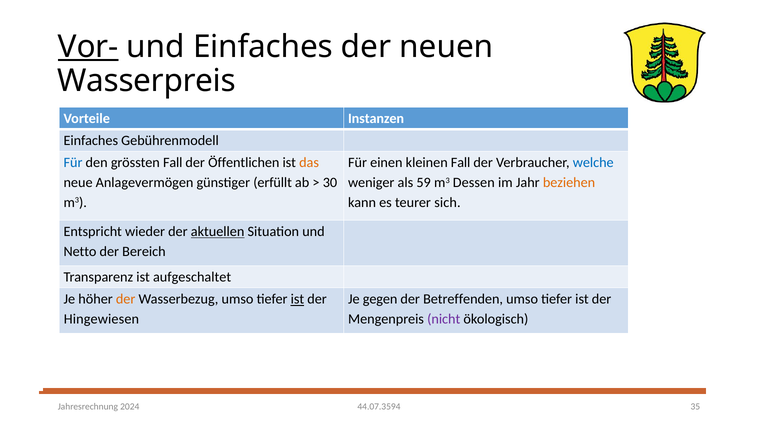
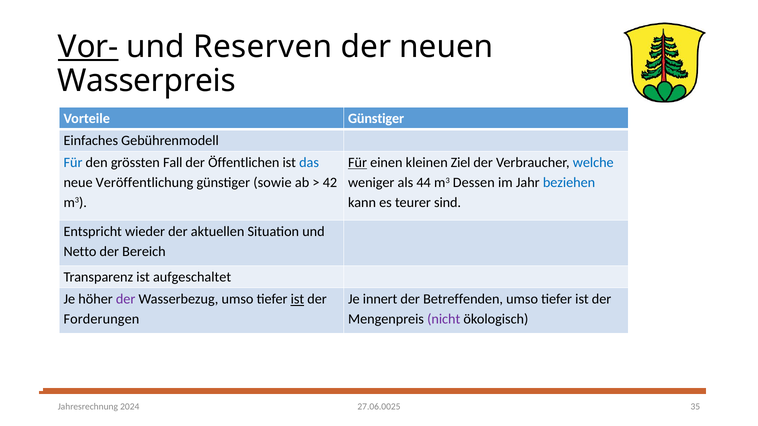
und Einfaches: Einfaches -> Reserven
Vorteile Instanzen: Instanzen -> Günstiger
das colour: orange -> blue
Für at (358, 163) underline: none -> present
kleinen Fall: Fall -> Ziel
Anlagevermögen: Anlagevermögen -> Veröffentlichung
erfüllt: erfüllt -> sowie
30: 30 -> 42
59: 59 -> 44
beziehen colour: orange -> blue
sich: sich -> sind
aktuellen underline: present -> none
der at (126, 300) colour: orange -> purple
gegen: gegen -> innert
Hingewiesen: Hingewiesen -> Forderungen
44.07.3594: 44.07.3594 -> 27.06.0025
